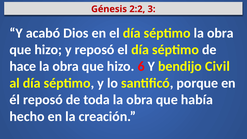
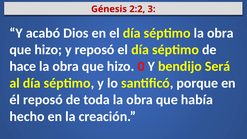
6: 6 -> 0
Civil: Civil -> Será
